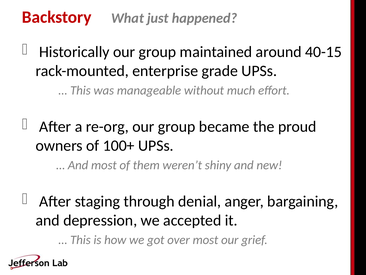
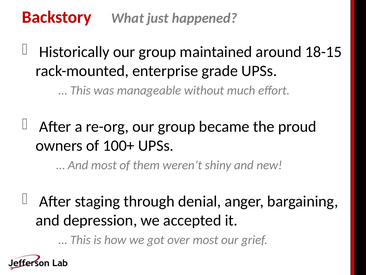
40-15: 40-15 -> 18-15
